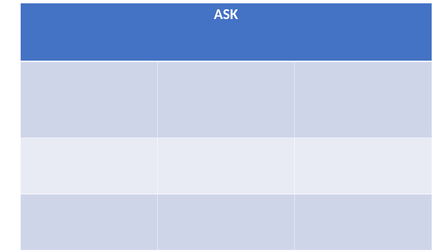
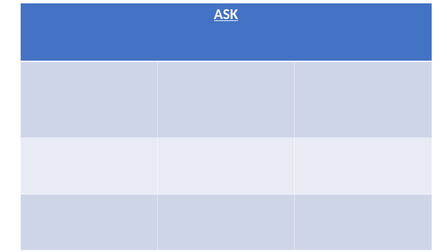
ASK underline: none -> present
